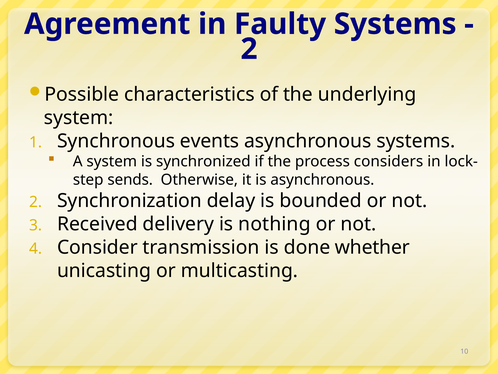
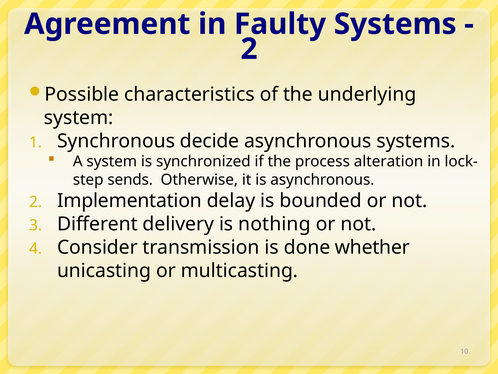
events: events -> decide
considers: considers -> alteration
Synchronization: Synchronization -> Implementation
Received: Received -> Different
